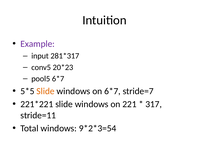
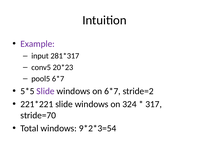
Slide at (46, 91) colour: orange -> purple
stride=7: stride=7 -> stride=2
221: 221 -> 324
stride=11: stride=11 -> stride=70
